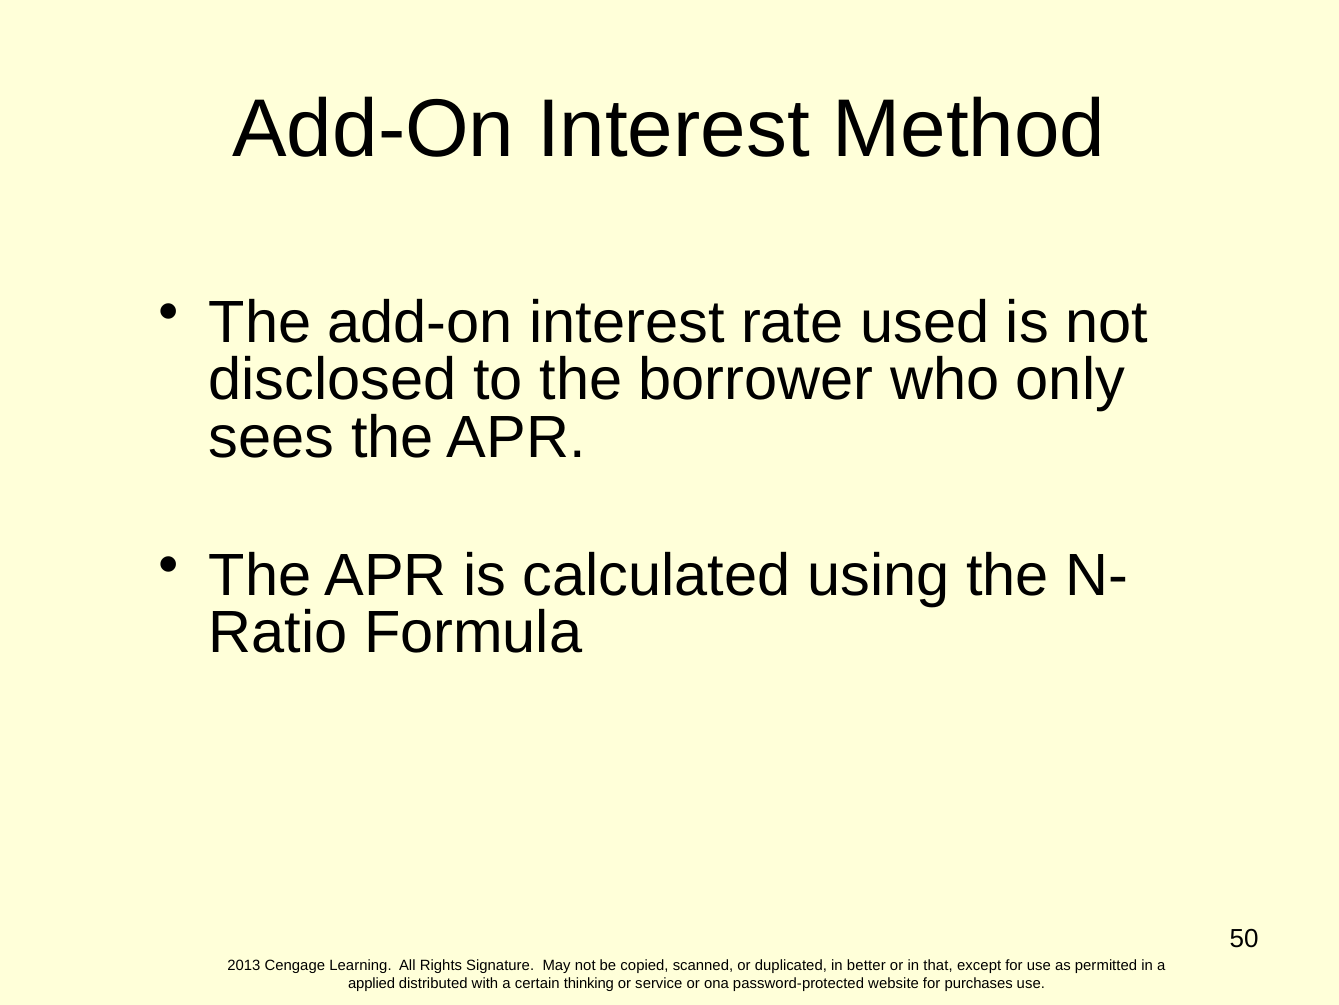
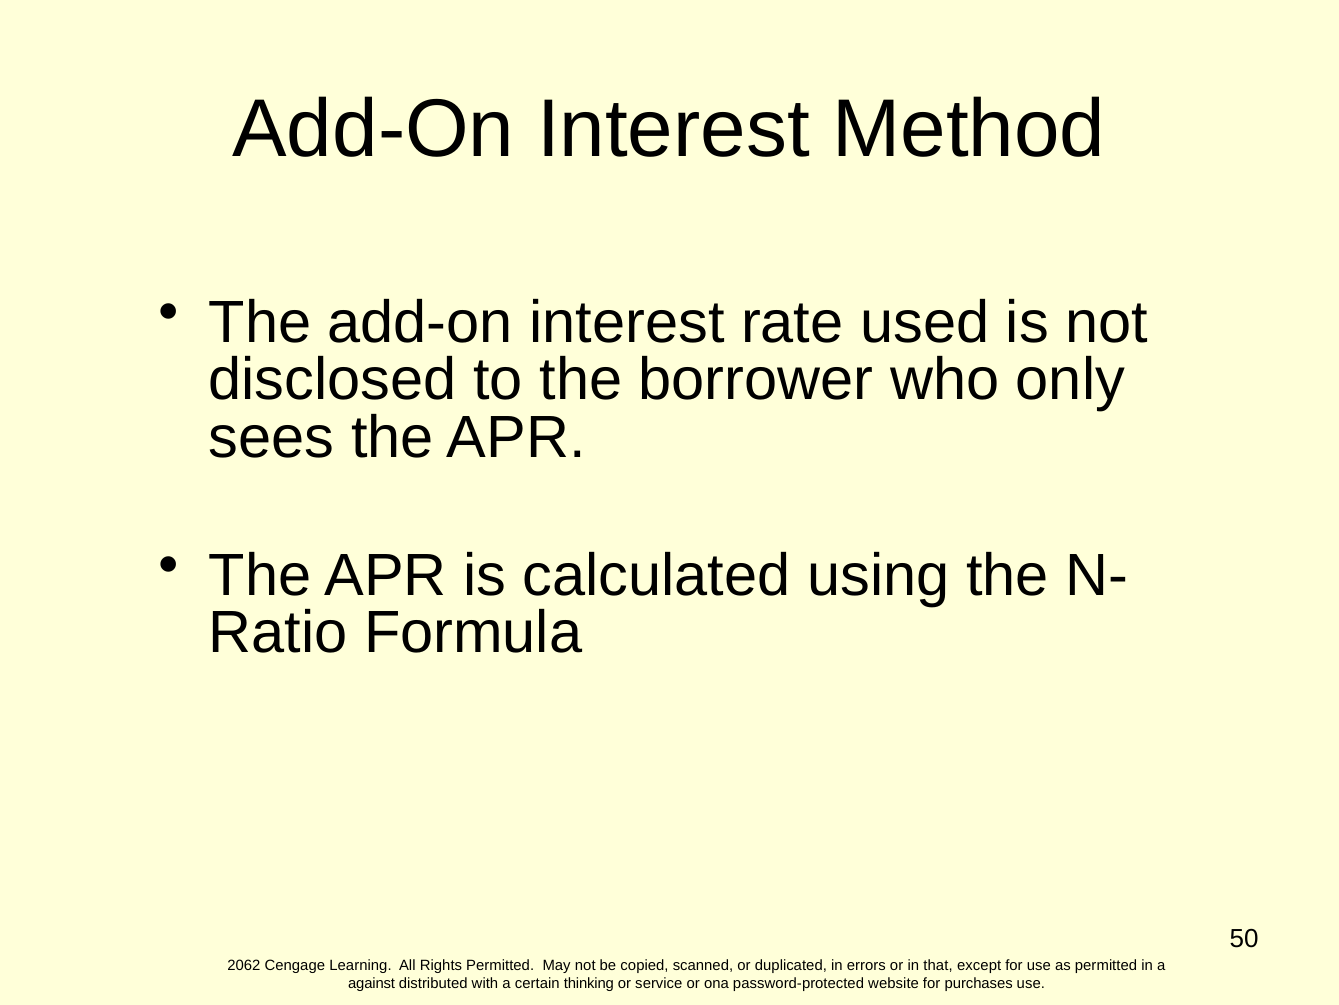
2013: 2013 -> 2062
Rights Signature: Signature -> Permitted
better: better -> errors
applied: applied -> against
